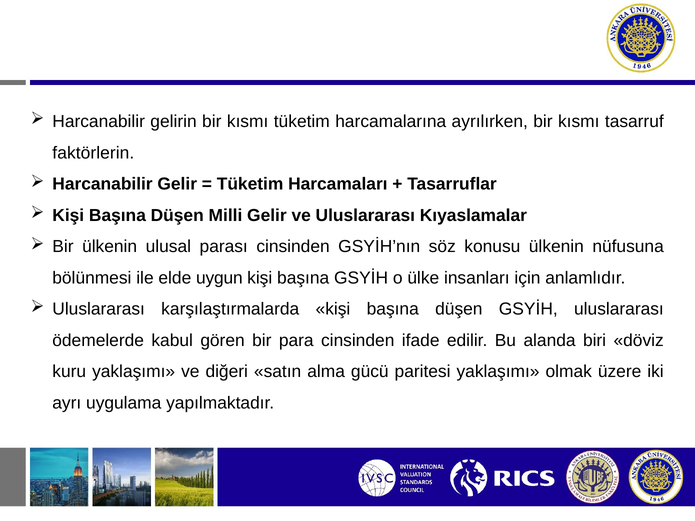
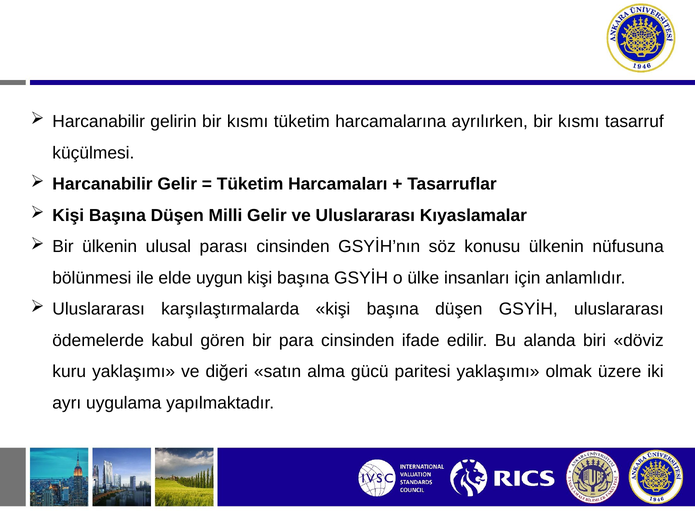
faktörlerin: faktörlerin -> küçülmesi
